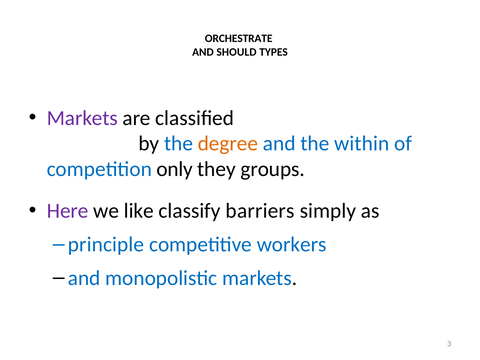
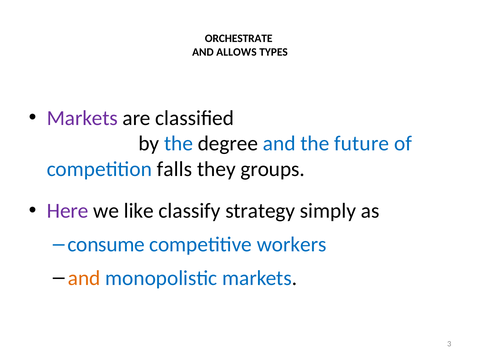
SHOULD: SHOULD -> ALLOWS
degree colour: orange -> black
within: within -> future
only: only -> falls
barriers: barriers -> strategy
principle: principle -> consume
and at (84, 278) colour: blue -> orange
